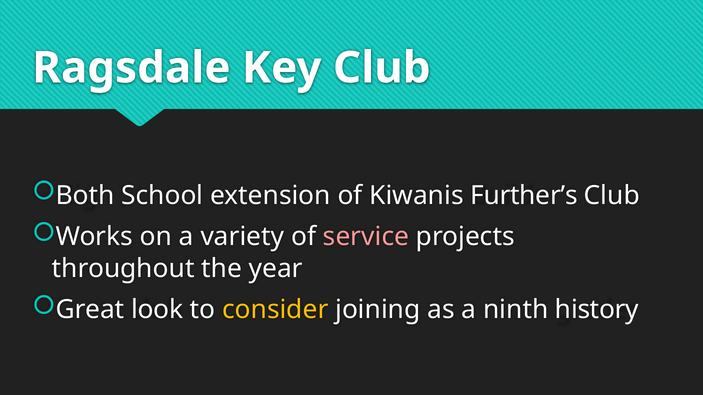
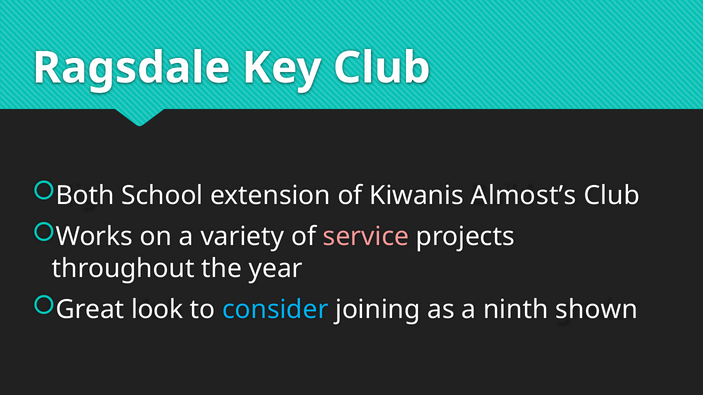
Further’s: Further’s -> Almost’s
consider colour: yellow -> light blue
history: history -> shown
